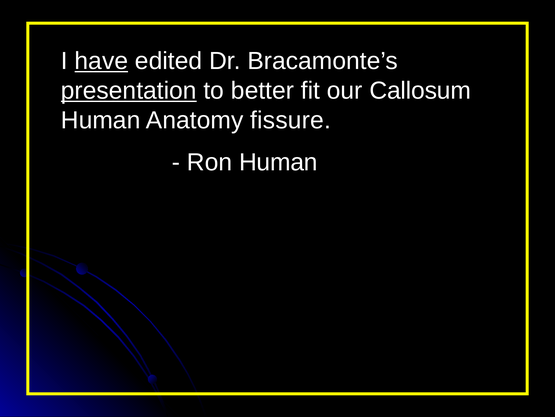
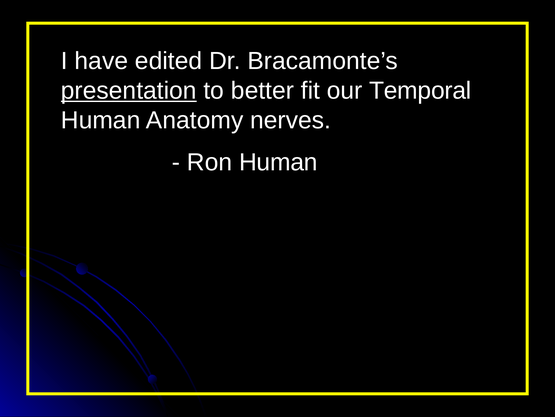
have underline: present -> none
Callosum: Callosum -> Temporal
fissure: fissure -> nerves
